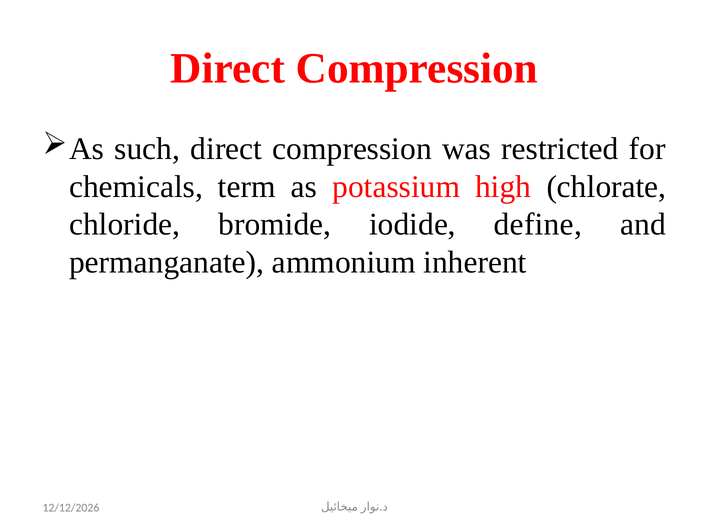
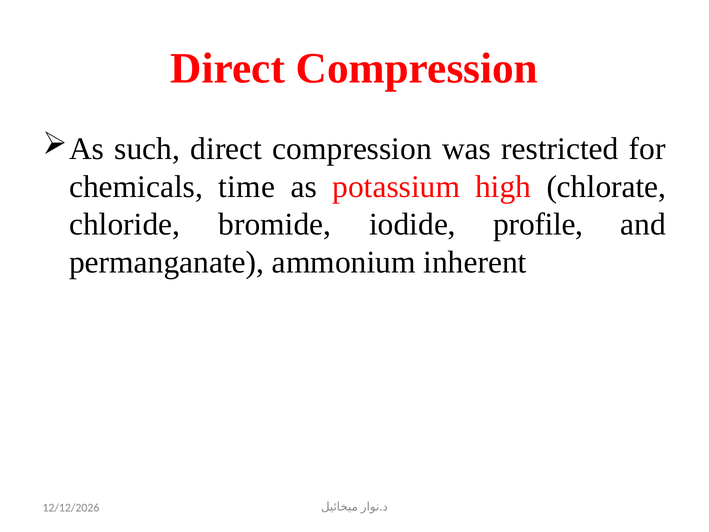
term: term -> time
define: define -> profile
